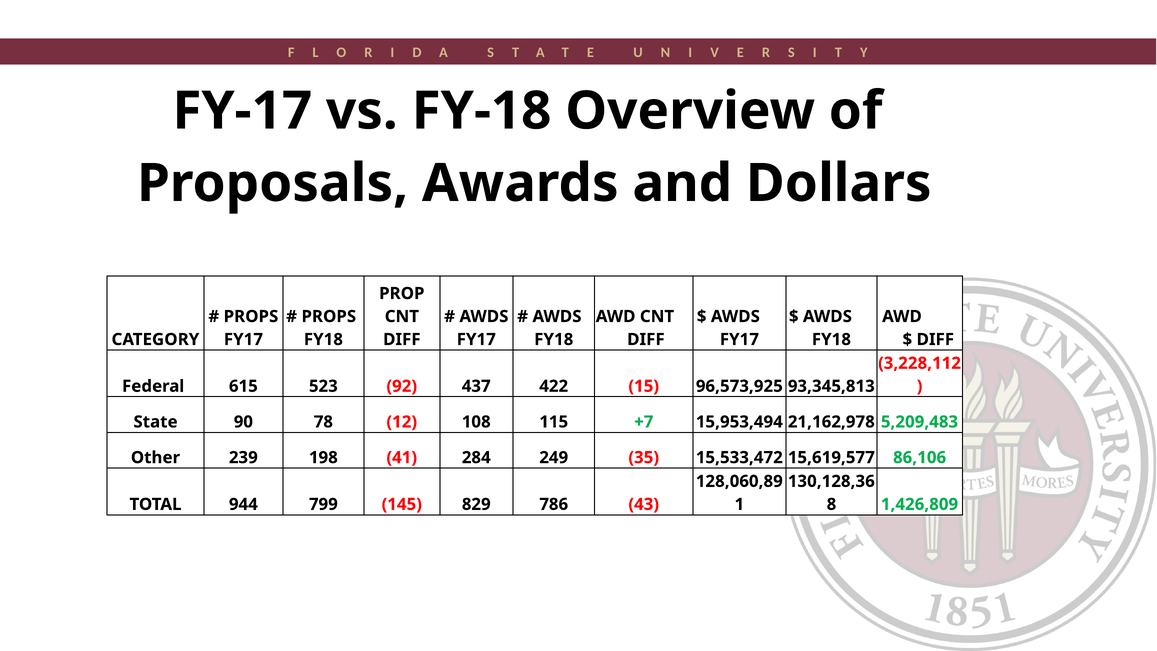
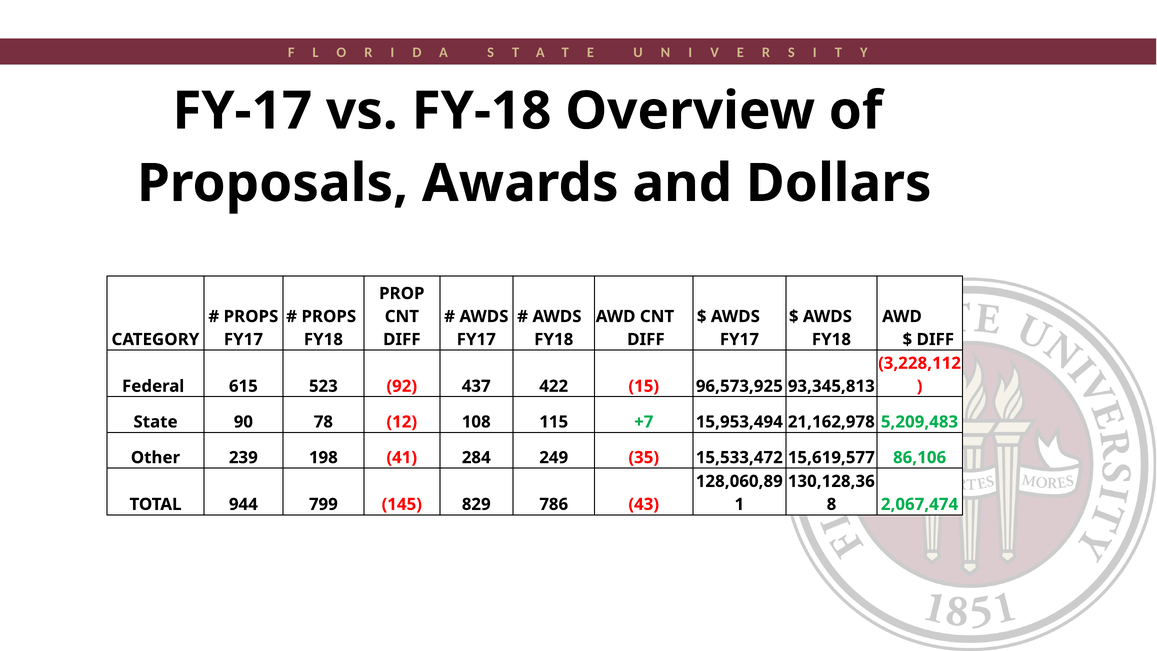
1,426,809: 1,426,809 -> 2,067,474
